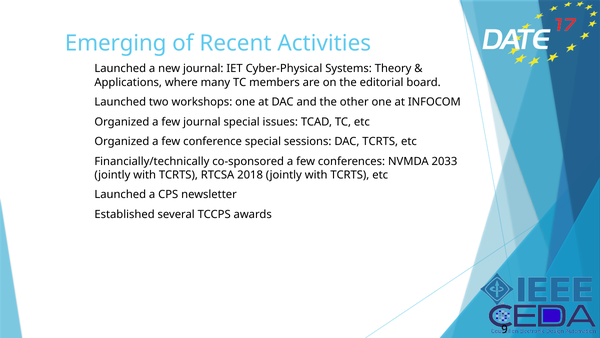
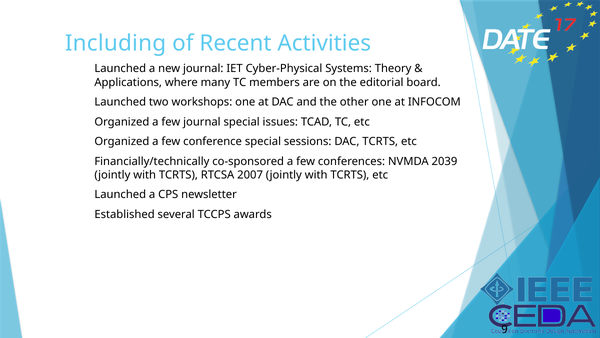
Emerging: Emerging -> Including
2033: 2033 -> 2039
2018: 2018 -> 2007
